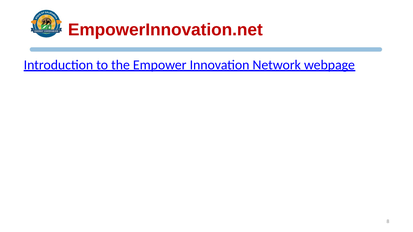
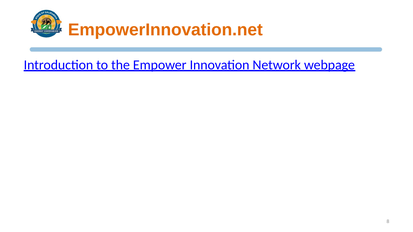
EmpowerInnovation.net colour: red -> orange
